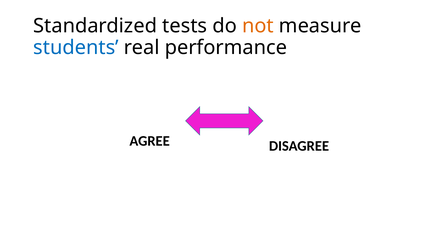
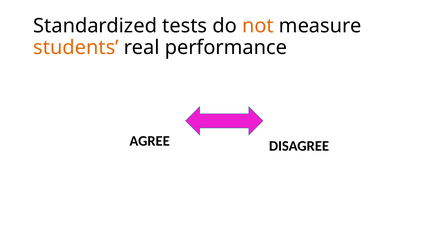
students colour: blue -> orange
